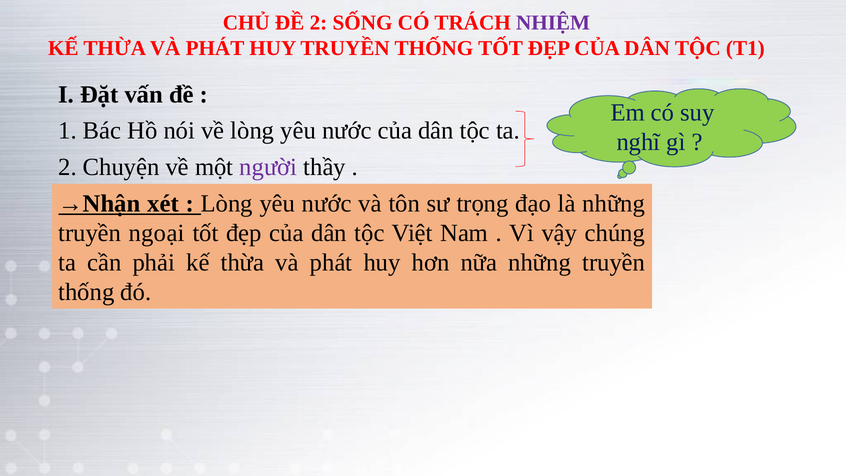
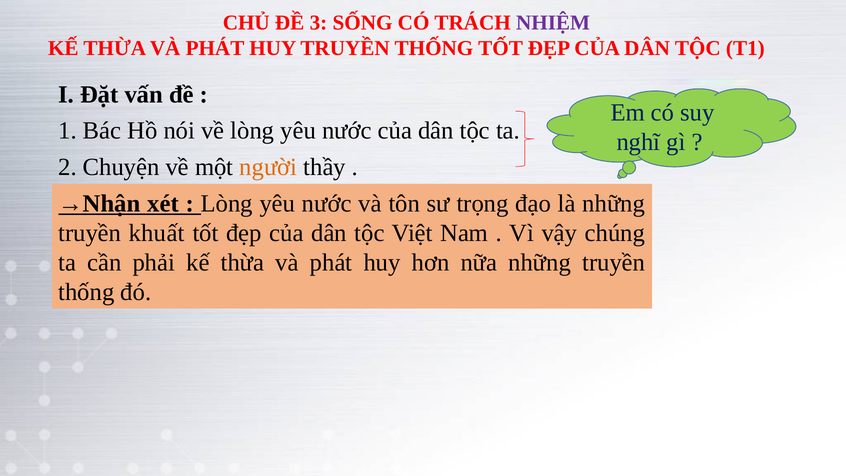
ĐỀ 2: 2 -> 3
người colour: purple -> orange
ngoại: ngoại -> khuất
